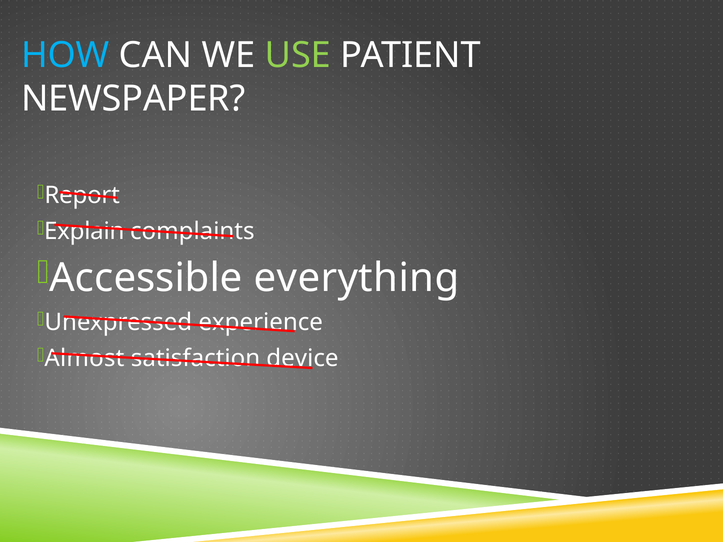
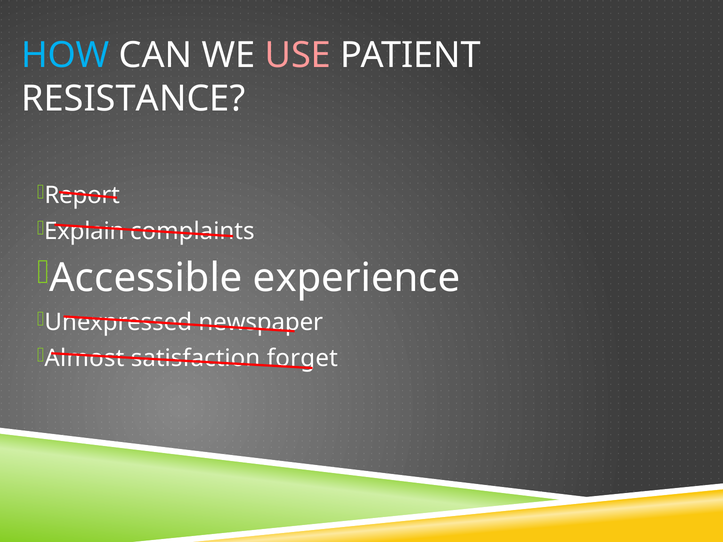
USE colour: light green -> pink
NEWSPAPER: NEWSPAPER -> RESISTANCE
everything: everything -> experience
experience: experience -> newspaper
device: device -> forget
